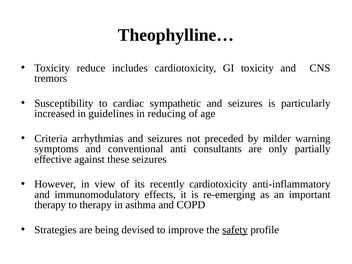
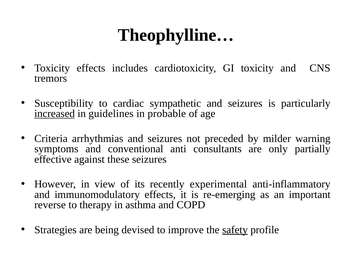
Toxicity reduce: reduce -> effects
increased underline: none -> present
reducing: reducing -> probable
recently cardiotoxicity: cardiotoxicity -> experimental
therapy at (50, 205): therapy -> reverse
